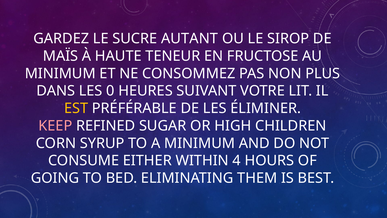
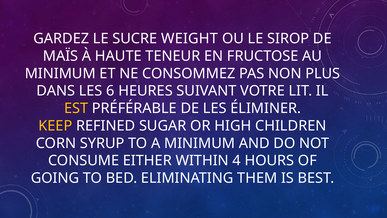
AUTANT: AUTANT -> WEIGHT
0: 0 -> 6
KEEP colour: pink -> yellow
